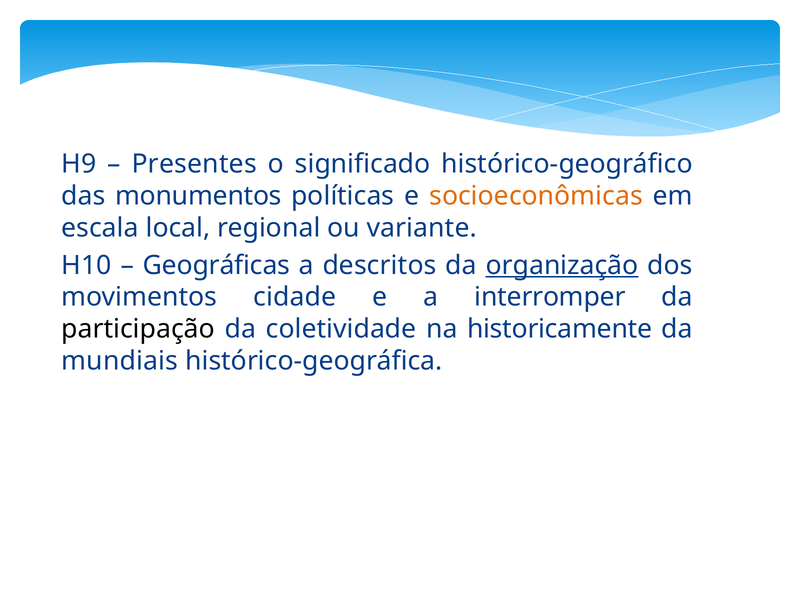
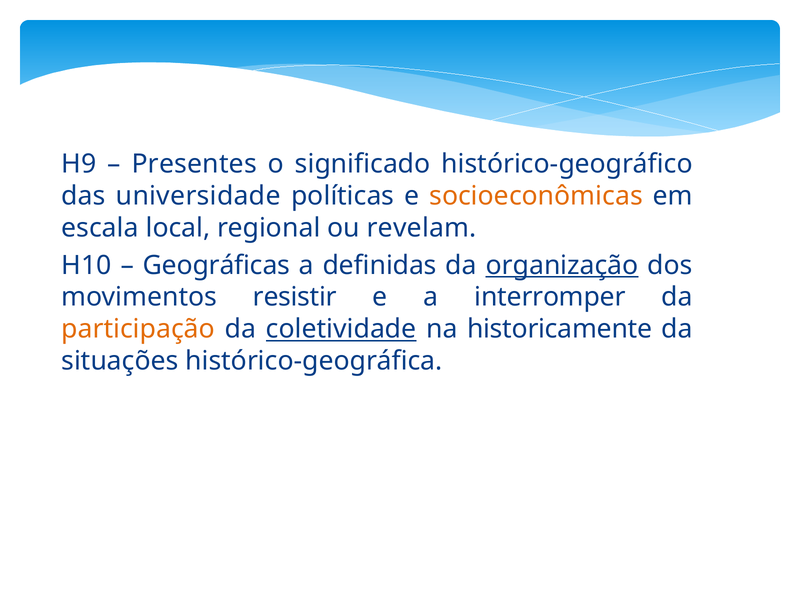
monumentos: monumentos -> universidade
variante: variante -> revelam
descritos: descritos -> definidas
cidade: cidade -> resistir
participação colour: black -> orange
coletividade underline: none -> present
mundiais: mundiais -> situações
